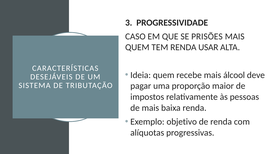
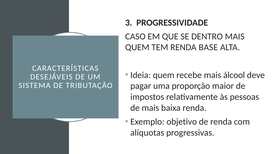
PRISÕES: PRISÕES -> DENTRO
USAR: USAR -> BASE
